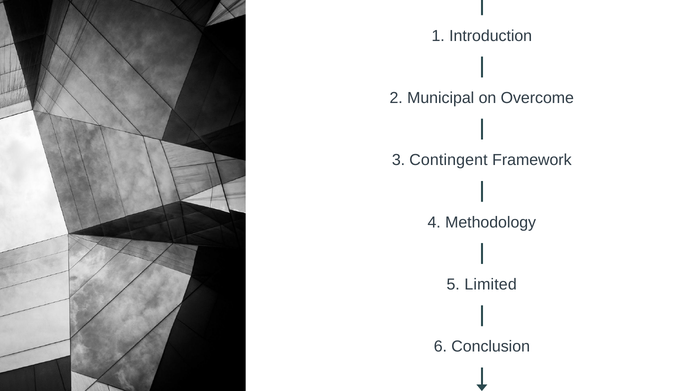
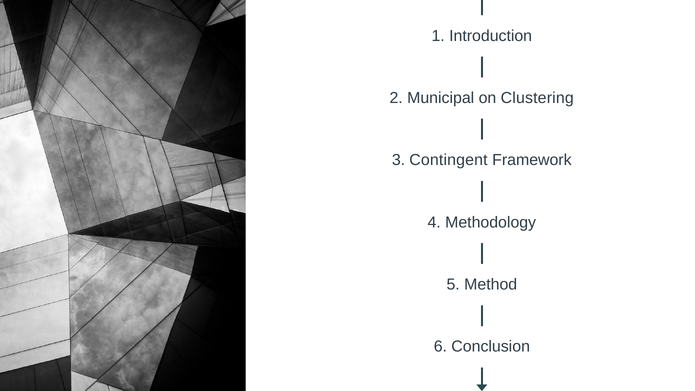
Overcome: Overcome -> Clustering
Limited: Limited -> Method
